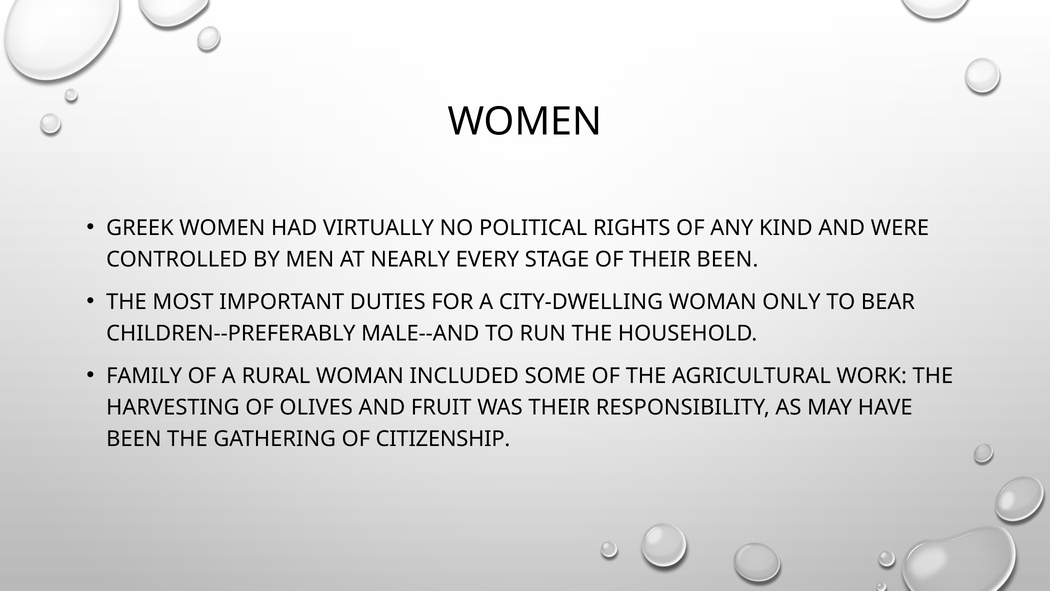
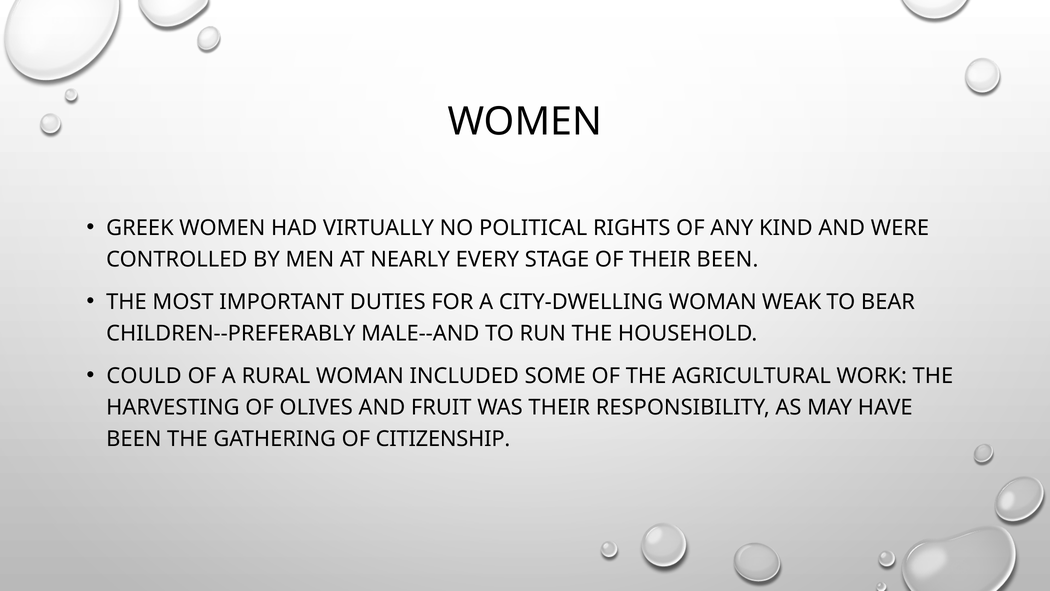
ONLY: ONLY -> WEAK
FAMILY: FAMILY -> COULD
